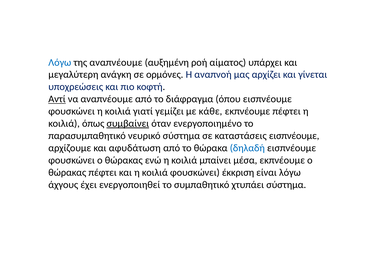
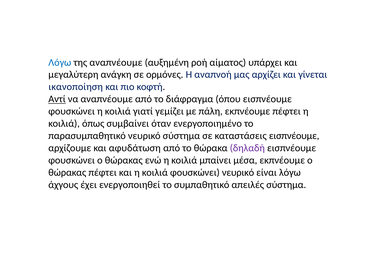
υποχρεώσεις: υποχρεώσεις -> ικανοποίηση
κάθε: κάθε -> πάλη
συμβαίνει underline: present -> none
δηλαδή colour: blue -> purple
φουσκώνει έκκριση: έκκριση -> νευρικό
χτυπάει: χτυπάει -> απειλές
